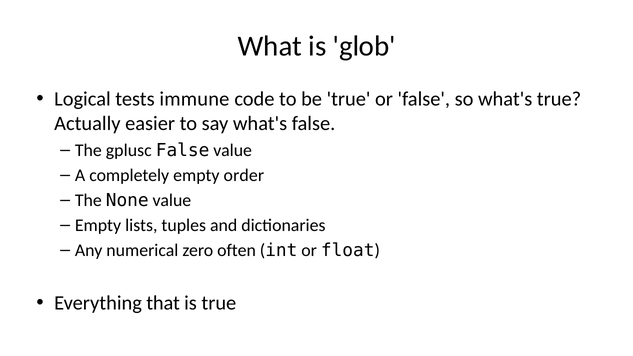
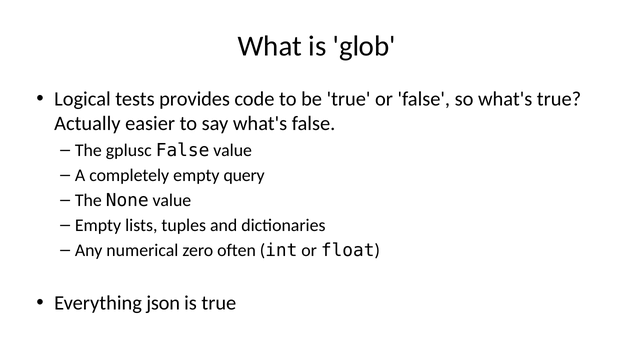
immune: immune -> provides
order: order -> query
that: that -> json
